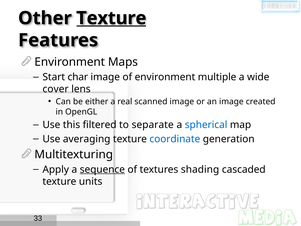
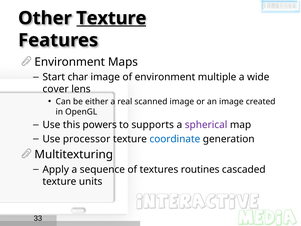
filtered: filtered -> powers
separate: separate -> supports
spherical colour: blue -> purple
averaging: averaging -> processor
sequence underline: present -> none
shading: shading -> routines
